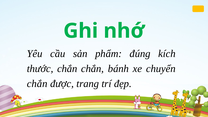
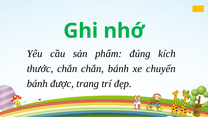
chắn at (37, 84): chắn -> bánh
